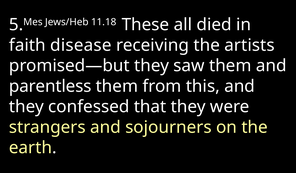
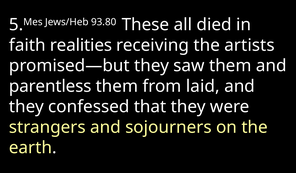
11.18: 11.18 -> 93.80
disease: disease -> realities
this: this -> laid
